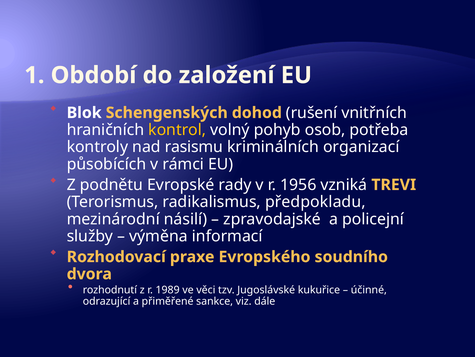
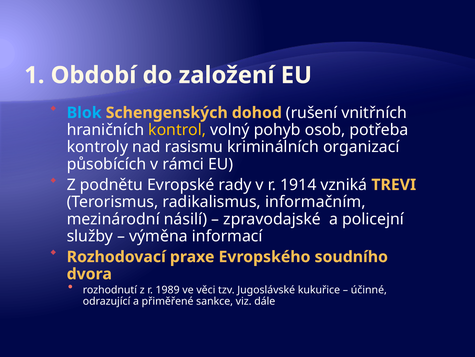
Blok colour: white -> light blue
1956: 1956 -> 1914
předpokladu: předpokladu -> informačním
